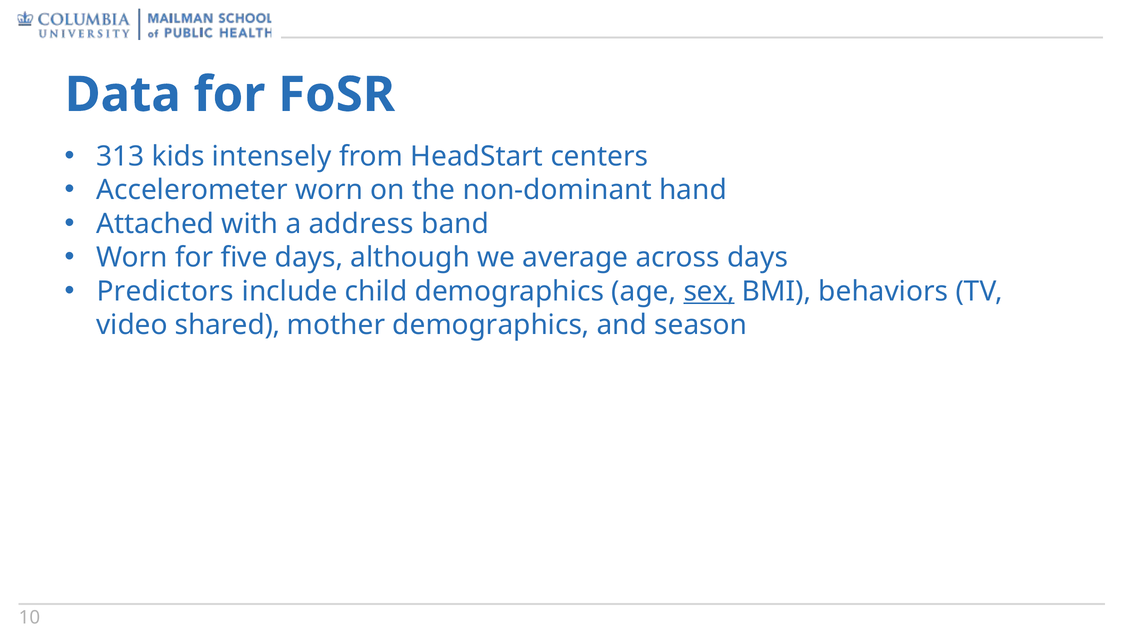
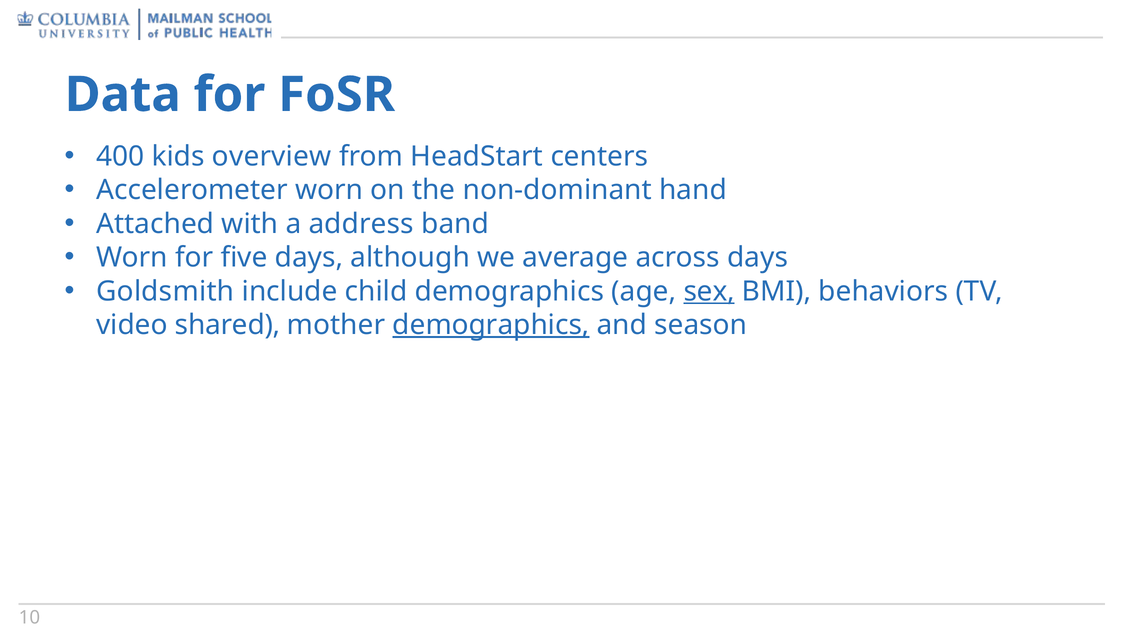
313: 313 -> 400
intensely: intensely -> overview
Predictors: Predictors -> Goldsmith
demographics at (491, 325) underline: none -> present
